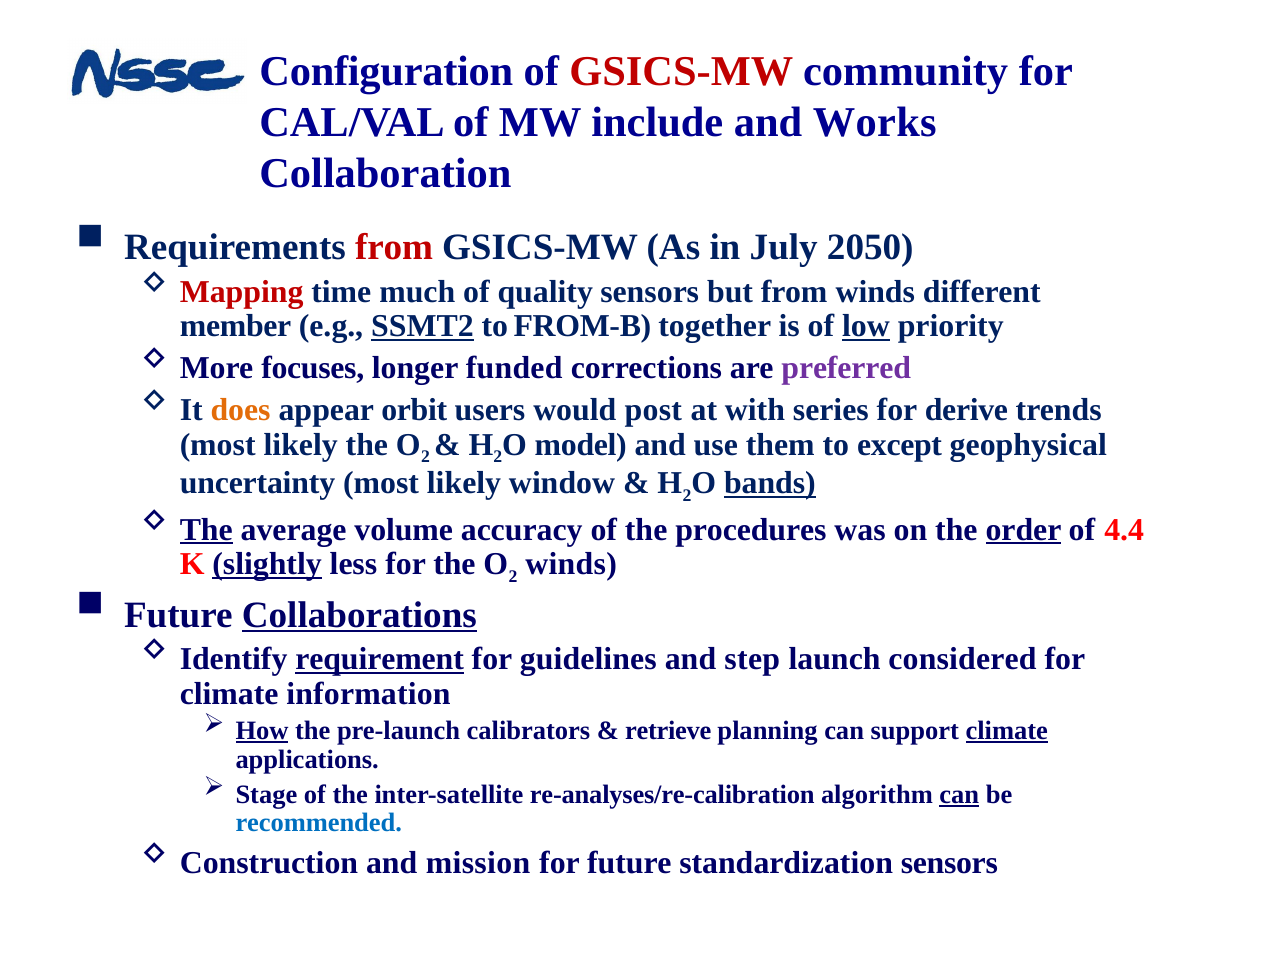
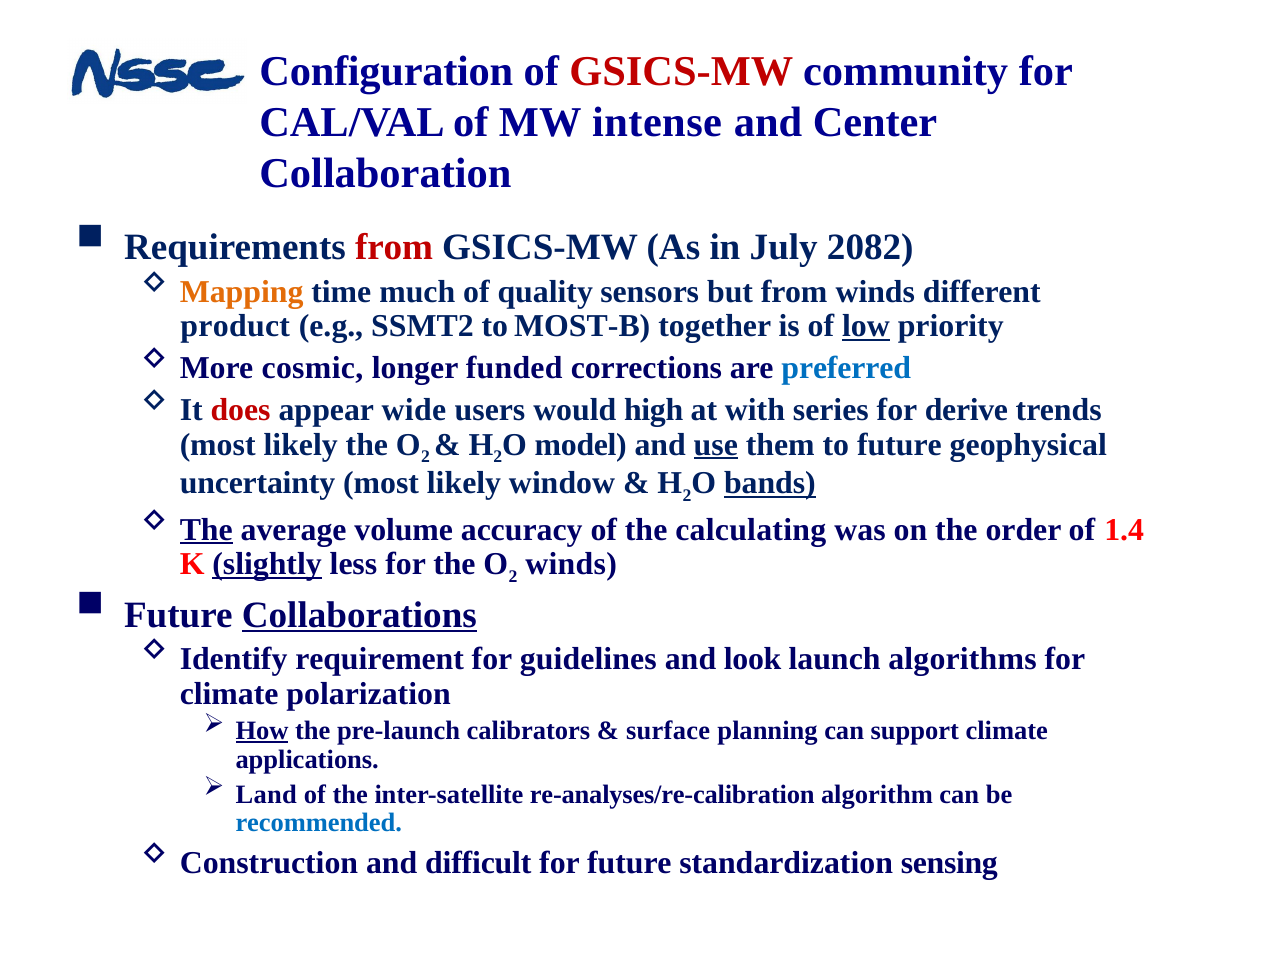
include: include -> intense
Works: Works -> Center
2050: 2050 -> 2082
Mapping colour: red -> orange
member: member -> product
SSMT2 underline: present -> none
FROM-B: FROM-B -> MOST-B
focuses: focuses -> cosmic
preferred colour: purple -> blue
does colour: orange -> red
orbit: orbit -> wide
post: post -> high
use underline: none -> present
to except: except -> future
procedures: procedures -> calculating
order underline: present -> none
4.4: 4.4 -> 1.4
requirement underline: present -> none
step: step -> look
considered: considered -> algorithms
information: information -> polarization
retrieve: retrieve -> surface
climate at (1007, 731) underline: present -> none
Stage: Stage -> Land
can at (959, 794) underline: present -> none
mission: mission -> difficult
standardization sensors: sensors -> sensing
